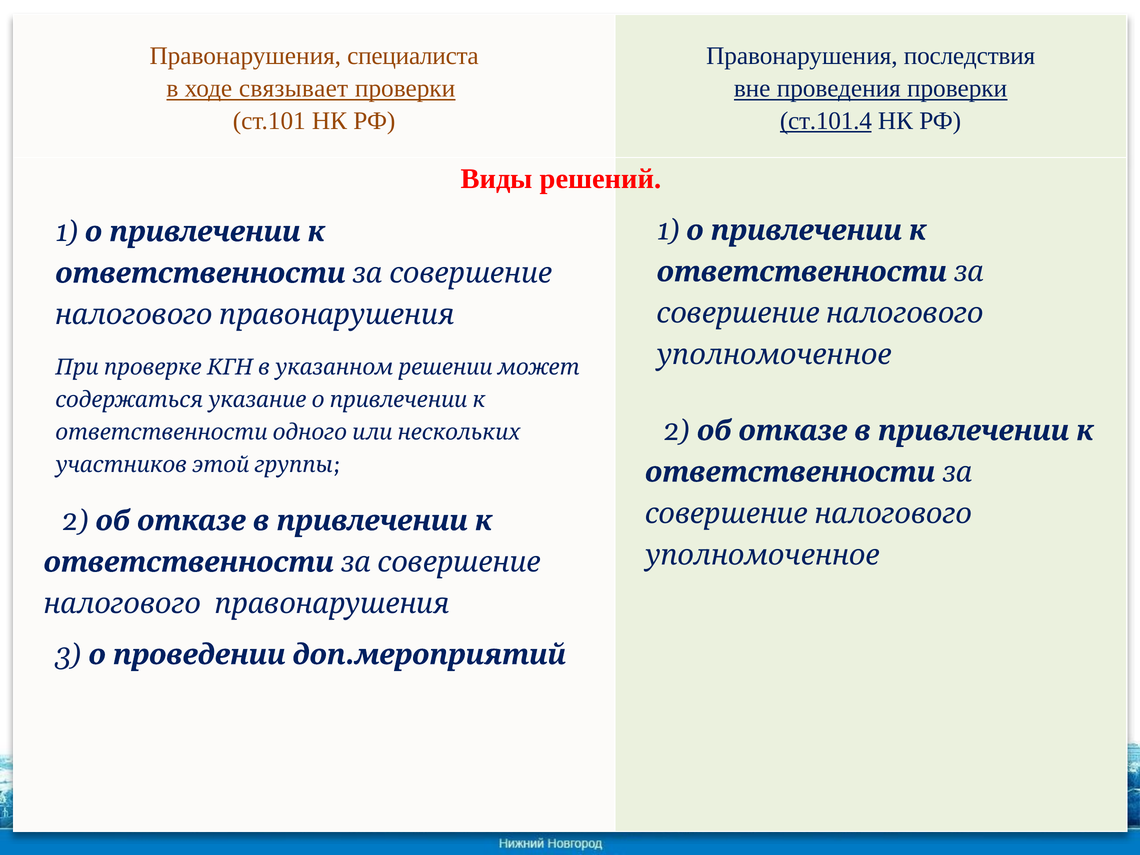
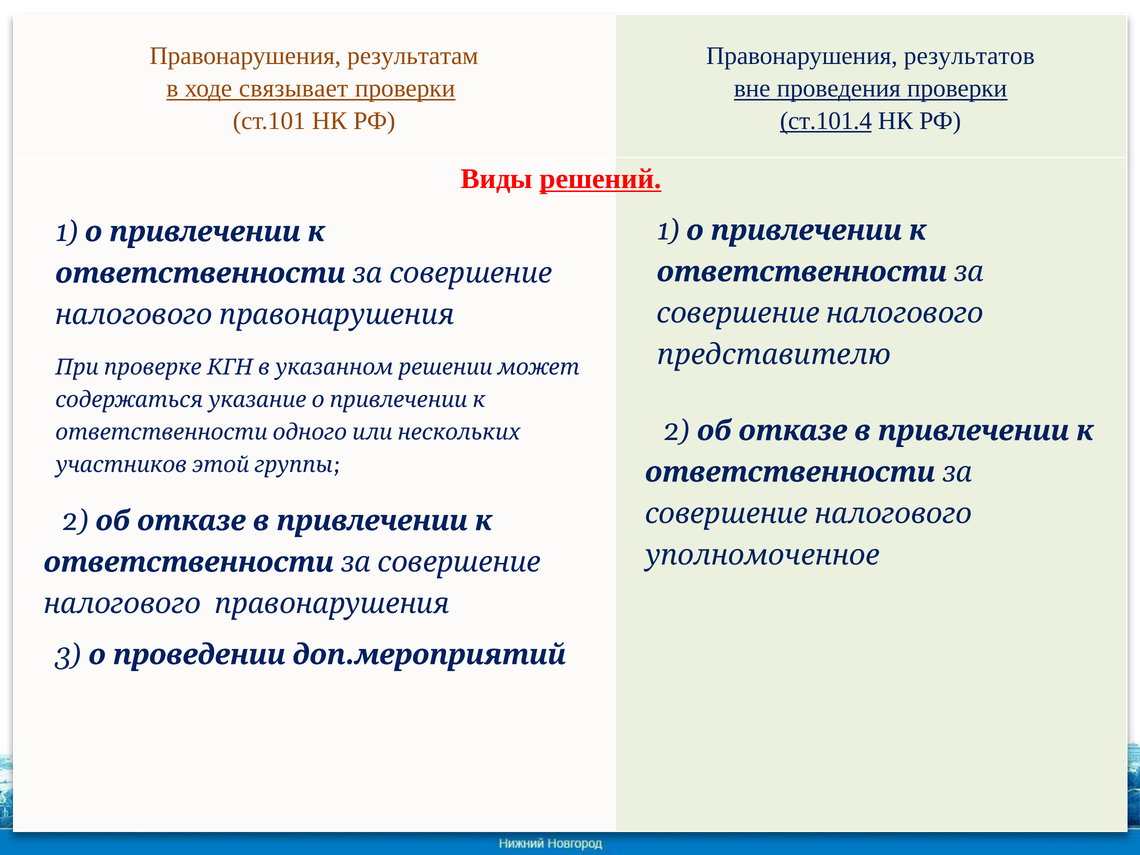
специалиста: специалиста -> результатам
последствия: последствия -> результатов
решений underline: none -> present
уполномоченное at (774, 355): уполномоченное -> представителю
